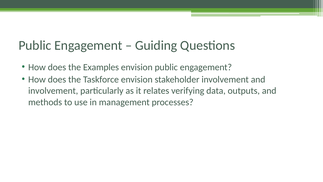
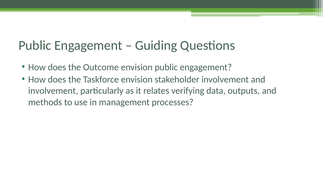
Examples: Examples -> Outcome
